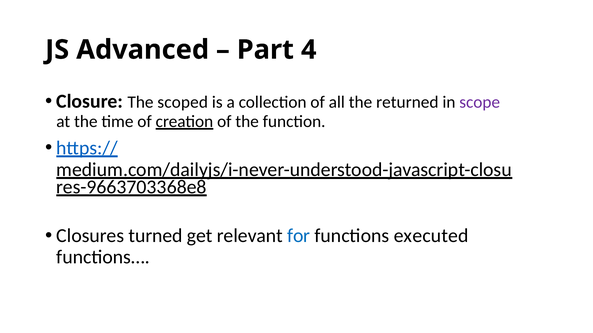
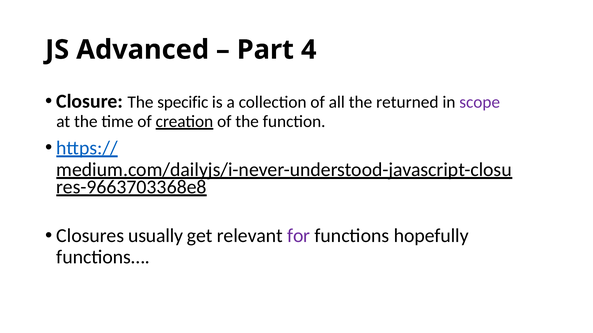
scoped: scoped -> specific
turned: turned -> usually
for colour: blue -> purple
executed: executed -> hopefully
